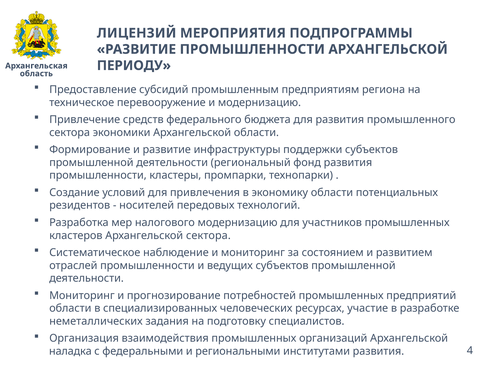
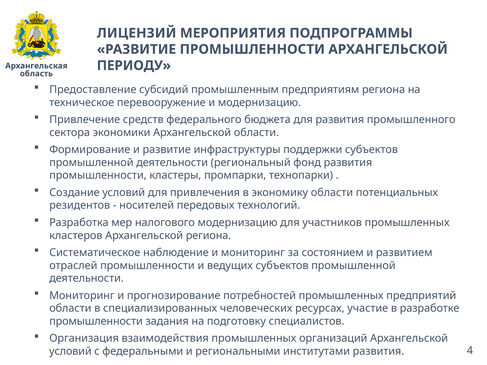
Архангельской сектора: сектора -> региона
неметаллических at (96, 322): неметаллических -> промышленности
наладка at (70, 352): наладка -> условий
